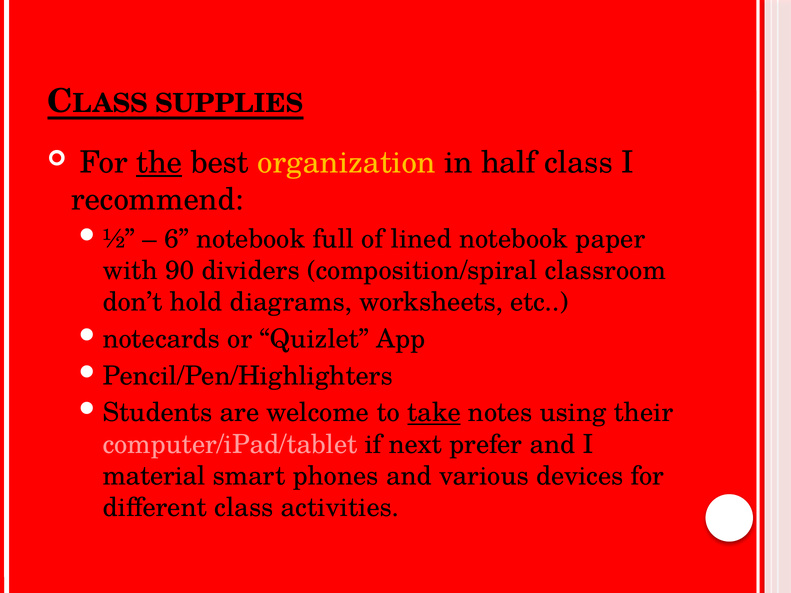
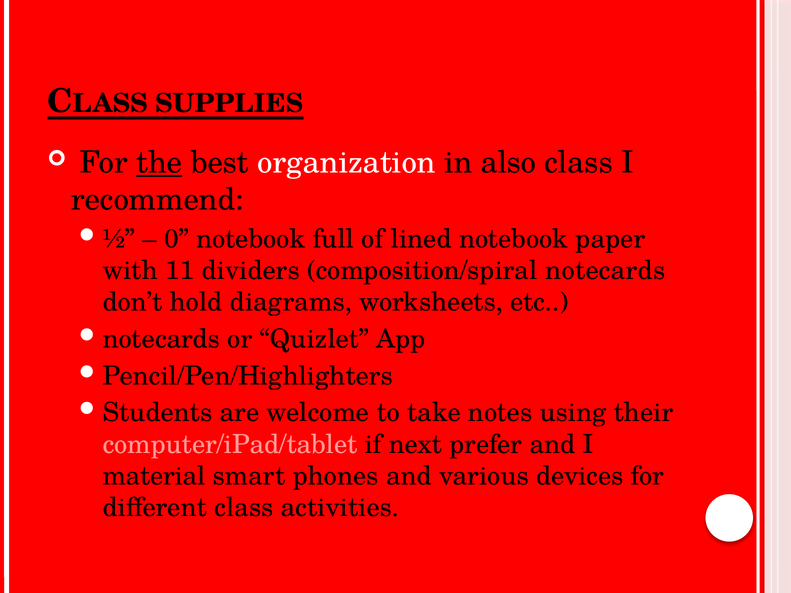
organization colour: yellow -> white
half: half -> also
6: 6 -> 0
90: 90 -> 11
composition/spiral classroom: classroom -> notecards
take underline: present -> none
